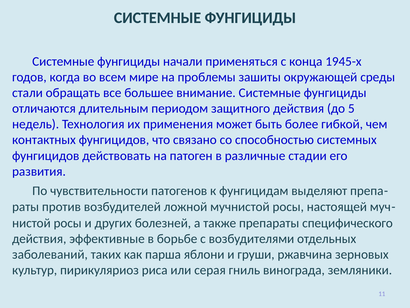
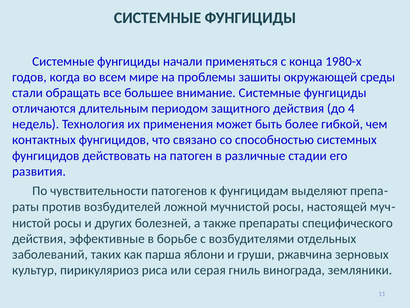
1945-х: 1945-х -> 1980-х
5: 5 -> 4
